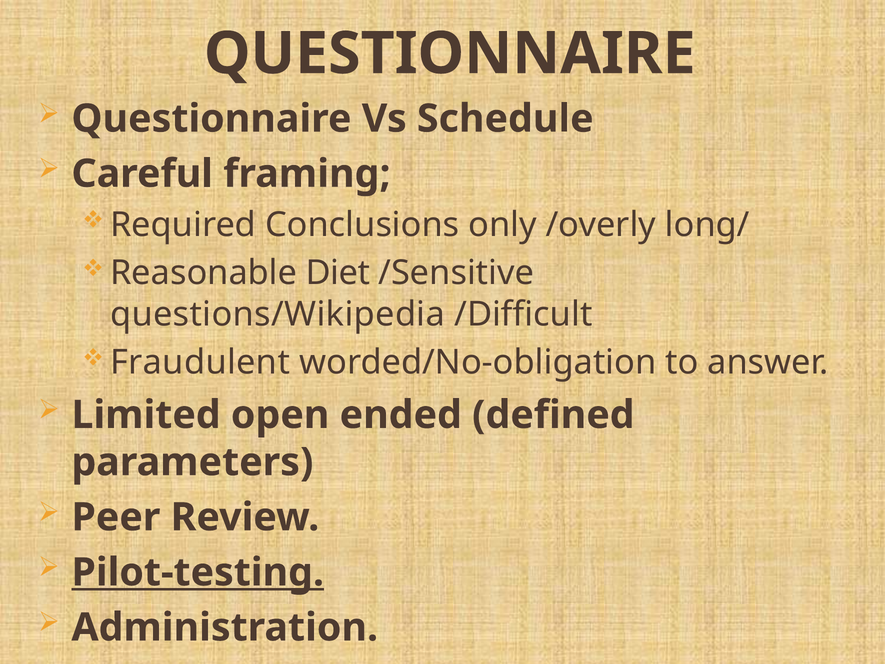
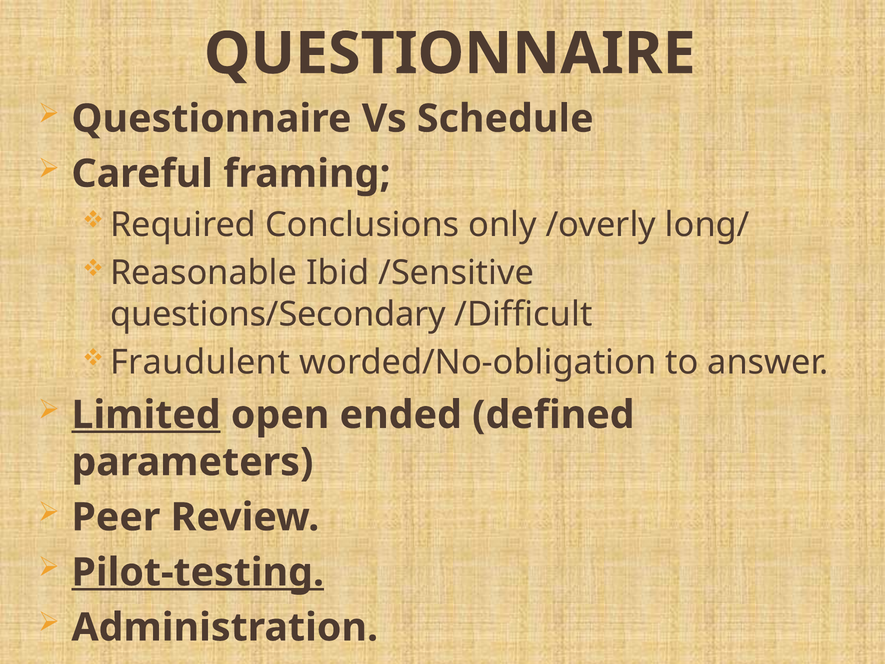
Diet: Diet -> Ibid
questions/Wikipedia: questions/Wikipedia -> questions/Secondary
Limited underline: none -> present
